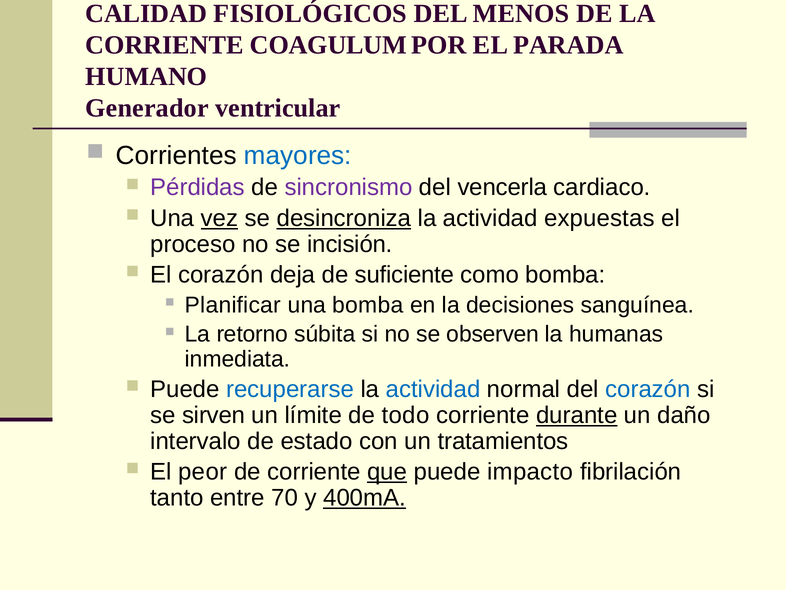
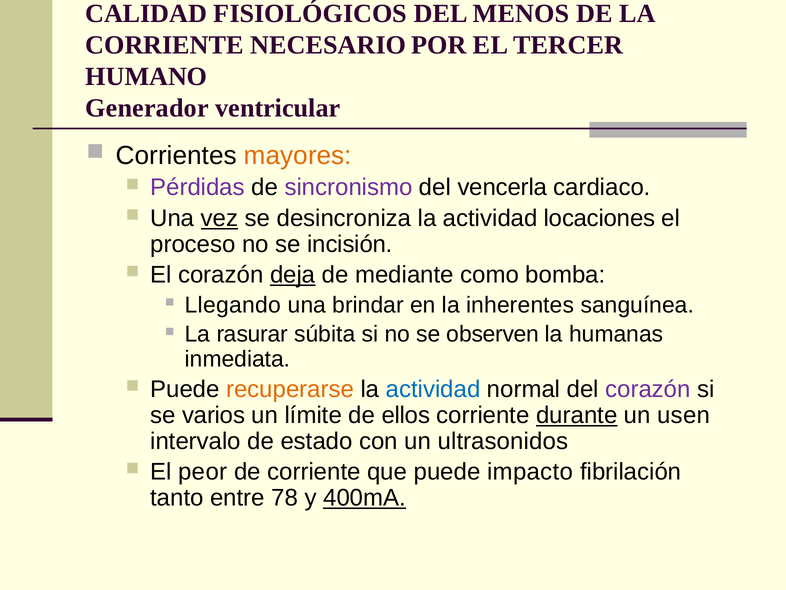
COAGULUM: COAGULUM -> NECESARIO
PARADA: PARADA -> TERCER
mayores colour: blue -> orange
desincroniza underline: present -> none
expuestas: expuestas -> locaciones
deja underline: none -> present
suficiente: suficiente -> mediante
Planificar: Planificar -> Llegando
una bomba: bomba -> brindar
decisiones: decisiones -> inherentes
retorno: retorno -> rasurar
recuperarse colour: blue -> orange
corazón at (648, 389) colour: blue -> purple
sirven: sirven -> varios
todo: todo -> ellos
daño: daño -> usen
tratamientos: tratamientos -> ultrasonidos
que underline: present -> none
70: 70 -> 78
